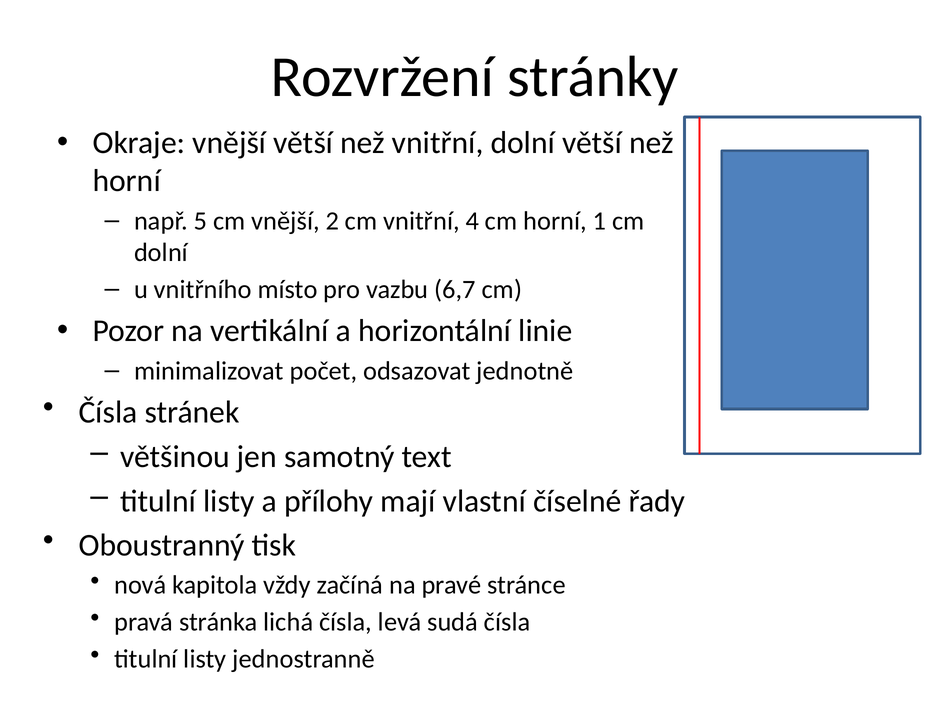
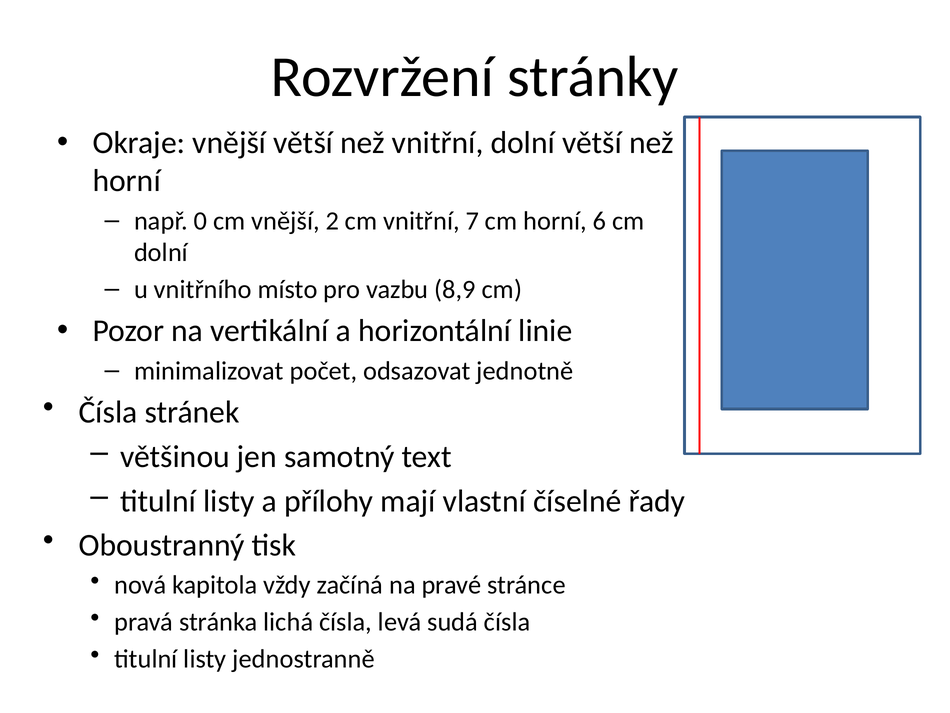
5: 5 -> 0
4: 4 -> 7
1: 1 -> 6
6,7: 6,7 -> 8,9
